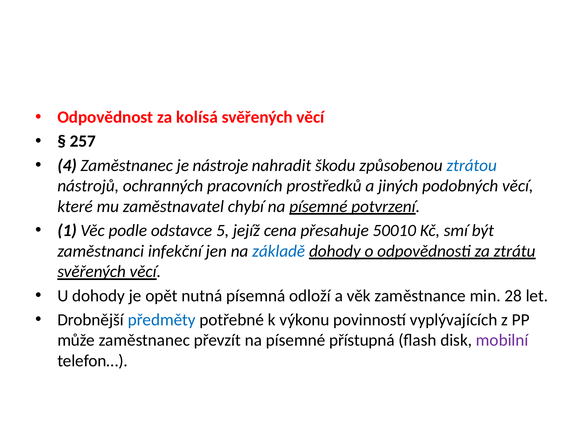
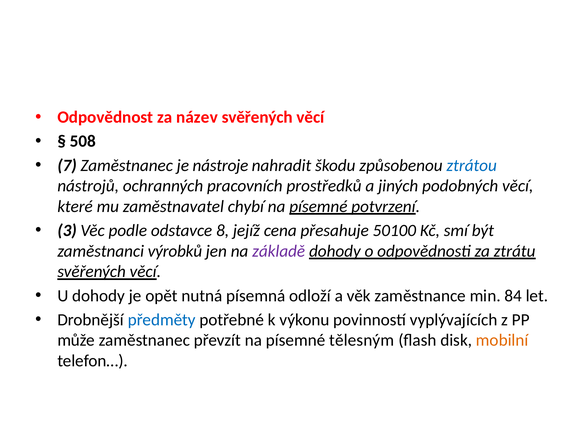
kolísá: kolísá -> název
257: 257 -> 508
4: 4 -> 7
1: 1 -> 3
5: 5 -> 8
50010: 50010 -> 50100
infekční: infekční -> výrobků
základě colour: blue -> purple
28: 28 -> 84
přístupná: přístupná -> tělesným
mobilní colour: purple -> orange
